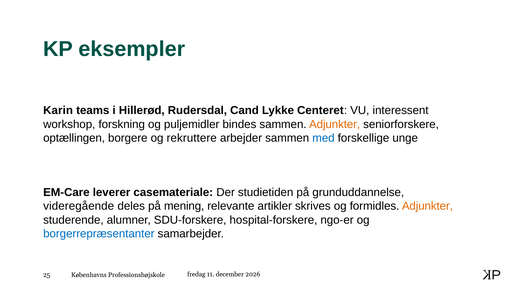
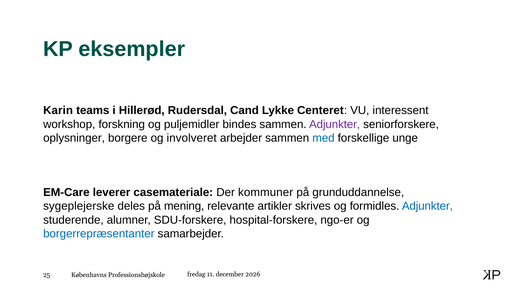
Adjunkter at (335, 124) colour: orange -> purple
optællingen: optællingen -> oplysninger
rekruttere: rekruttere -> involveret
studietiden: studietiden -> kommuner
videregående: videregående -> sygeplejerske
Adjunkter at (427, 206) colour: orange -> blue
